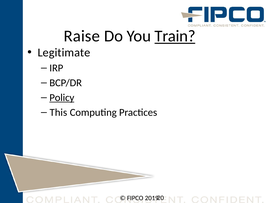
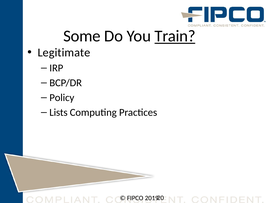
Raise: Raise -> Some
Policy underline: present -> none
This: This -> Lists
